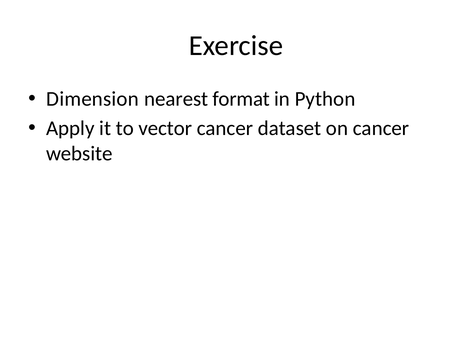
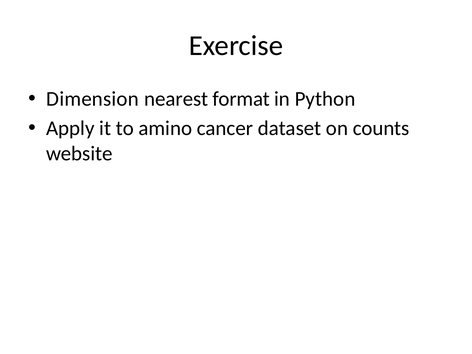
vector: vector -> amino
on cancer: cancer -> counts
